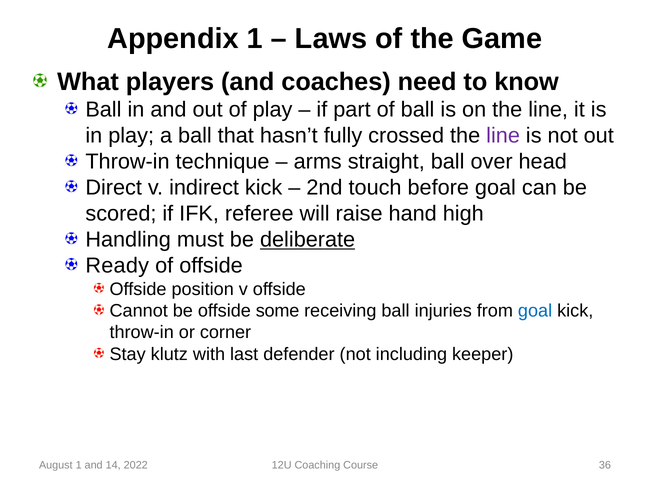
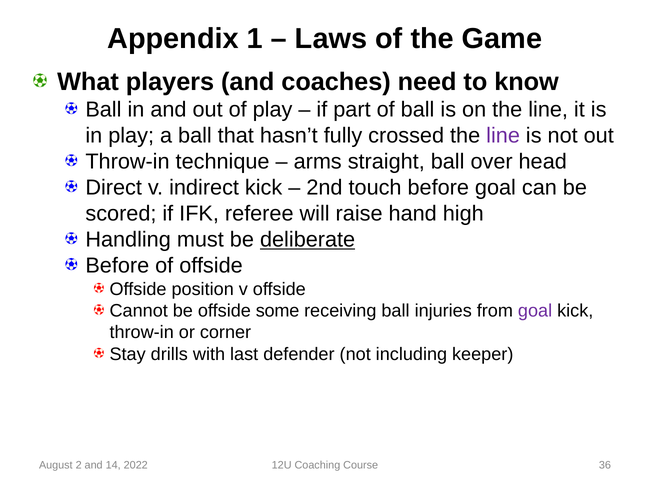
Ready at (117, 266): Ready -> Before
goal at (535, 311) colour: blue -> purple
klutz: klutz -> drills
August 1: 1 -> 2
